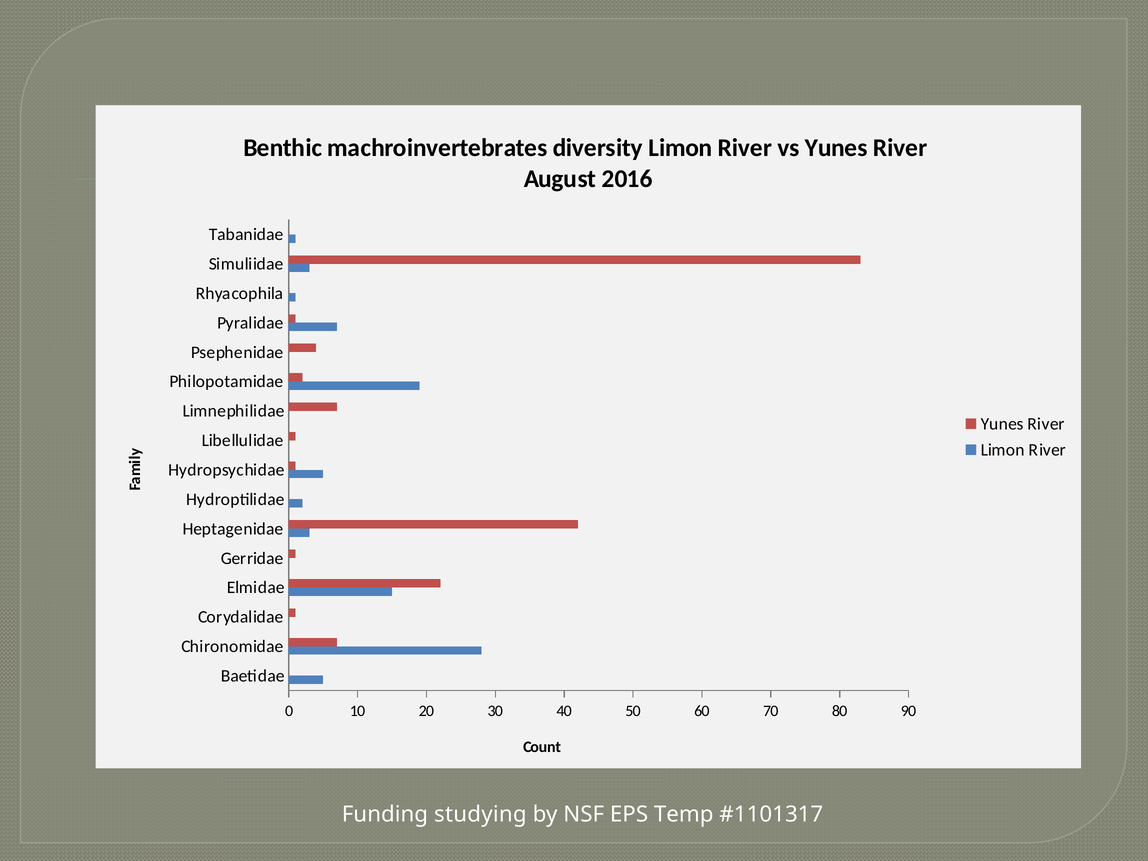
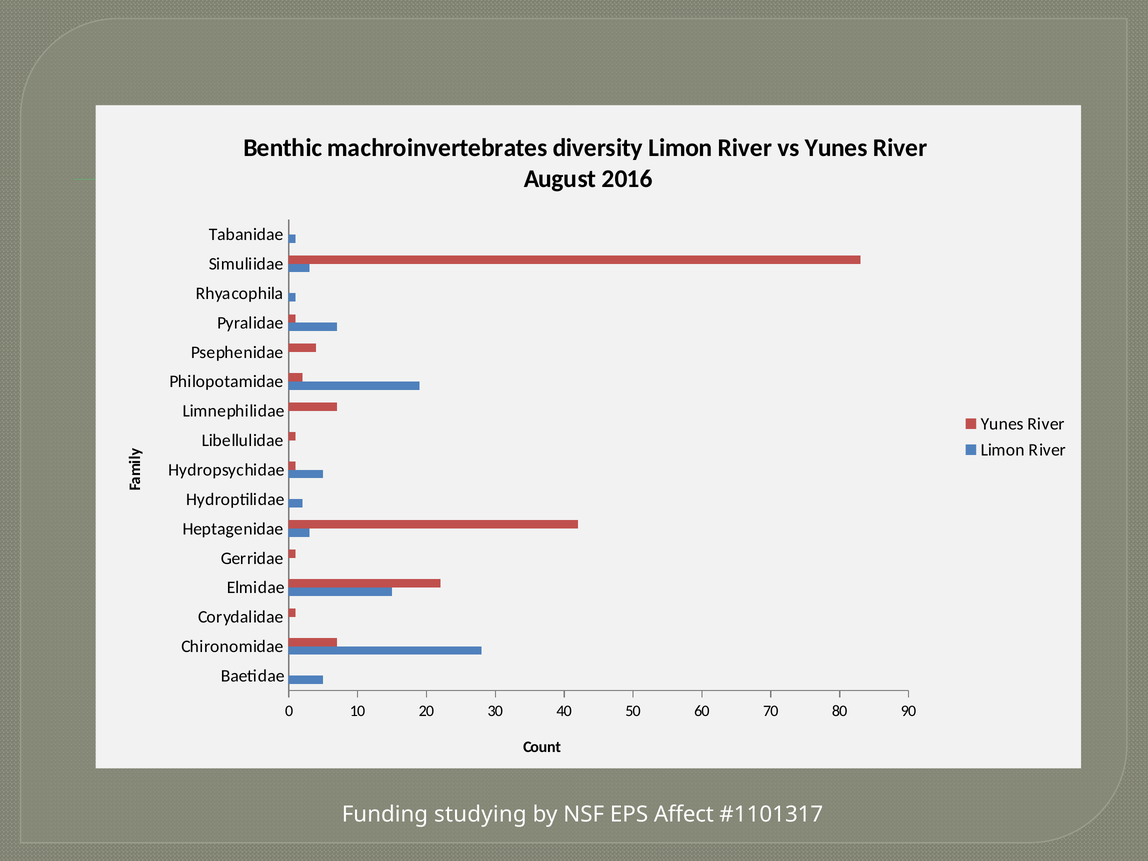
Temp: Temp -> Affect
